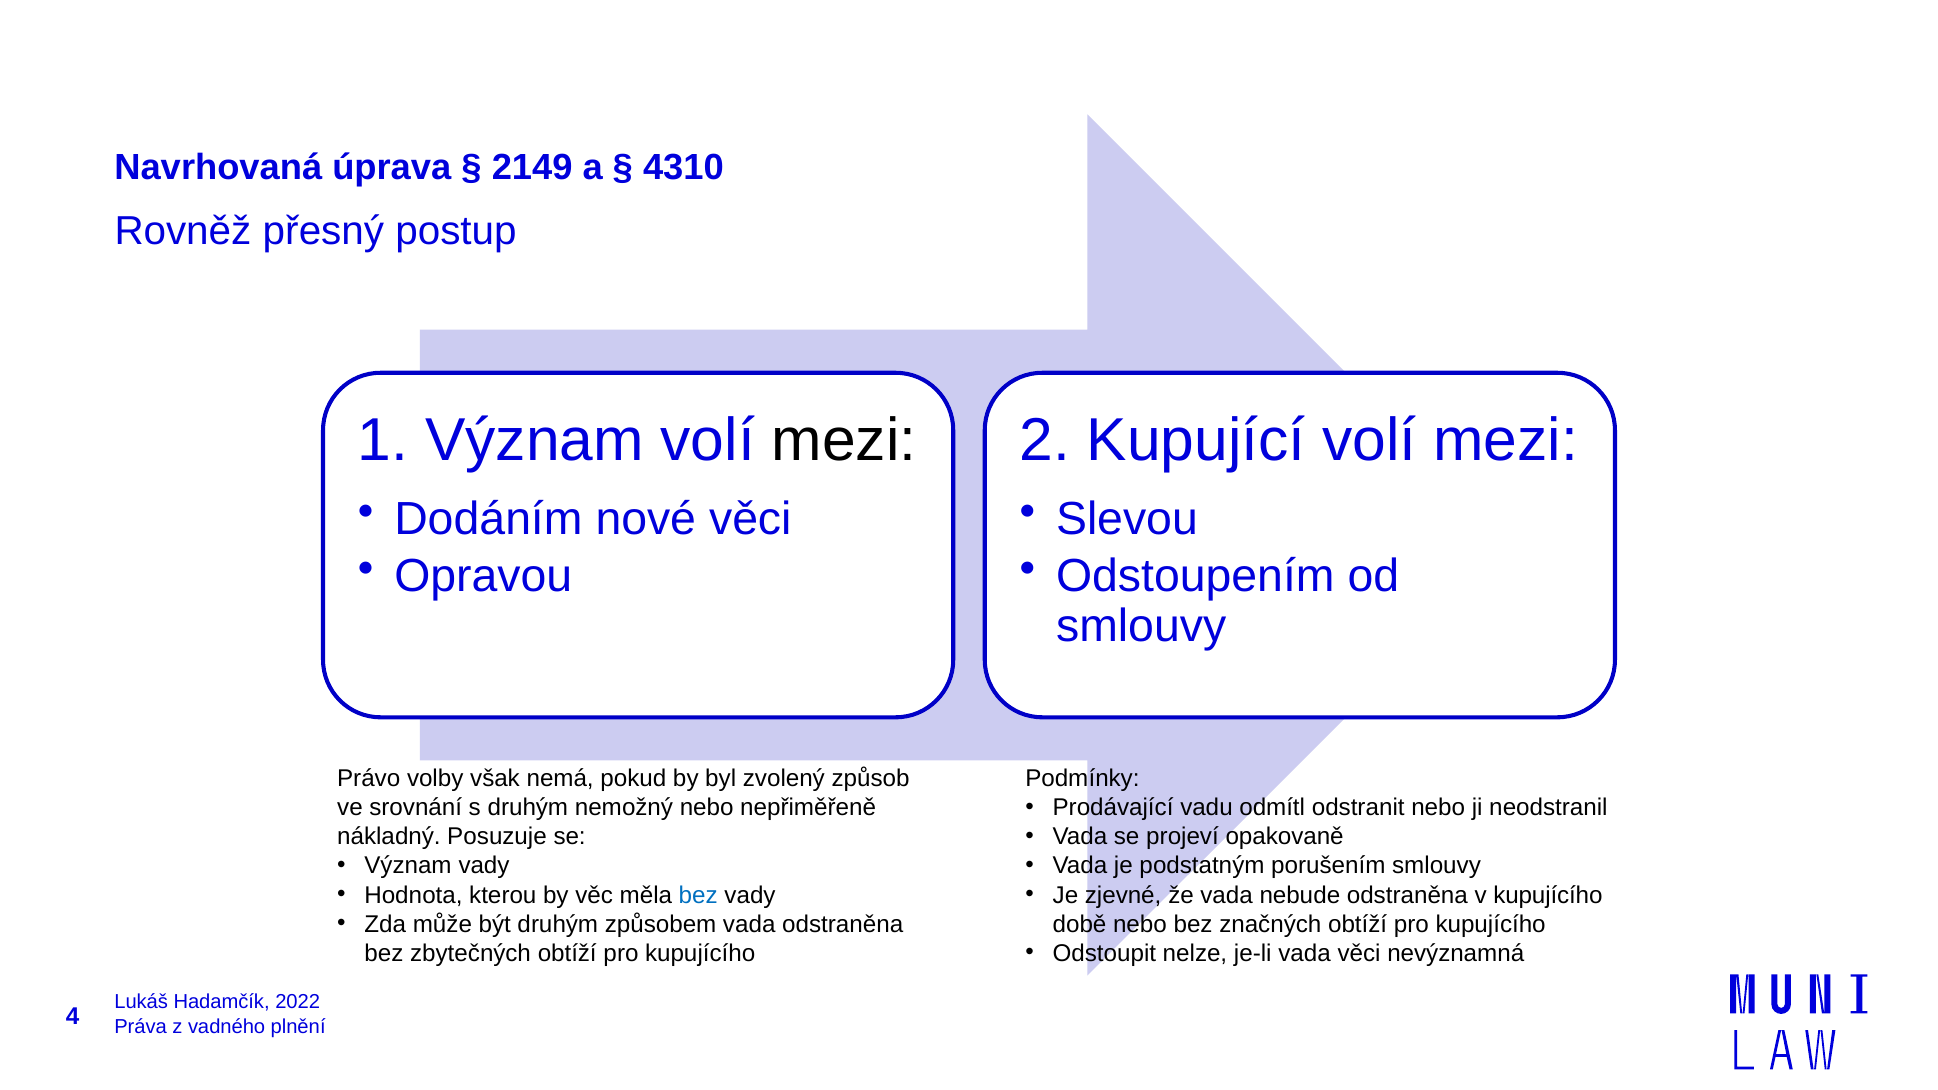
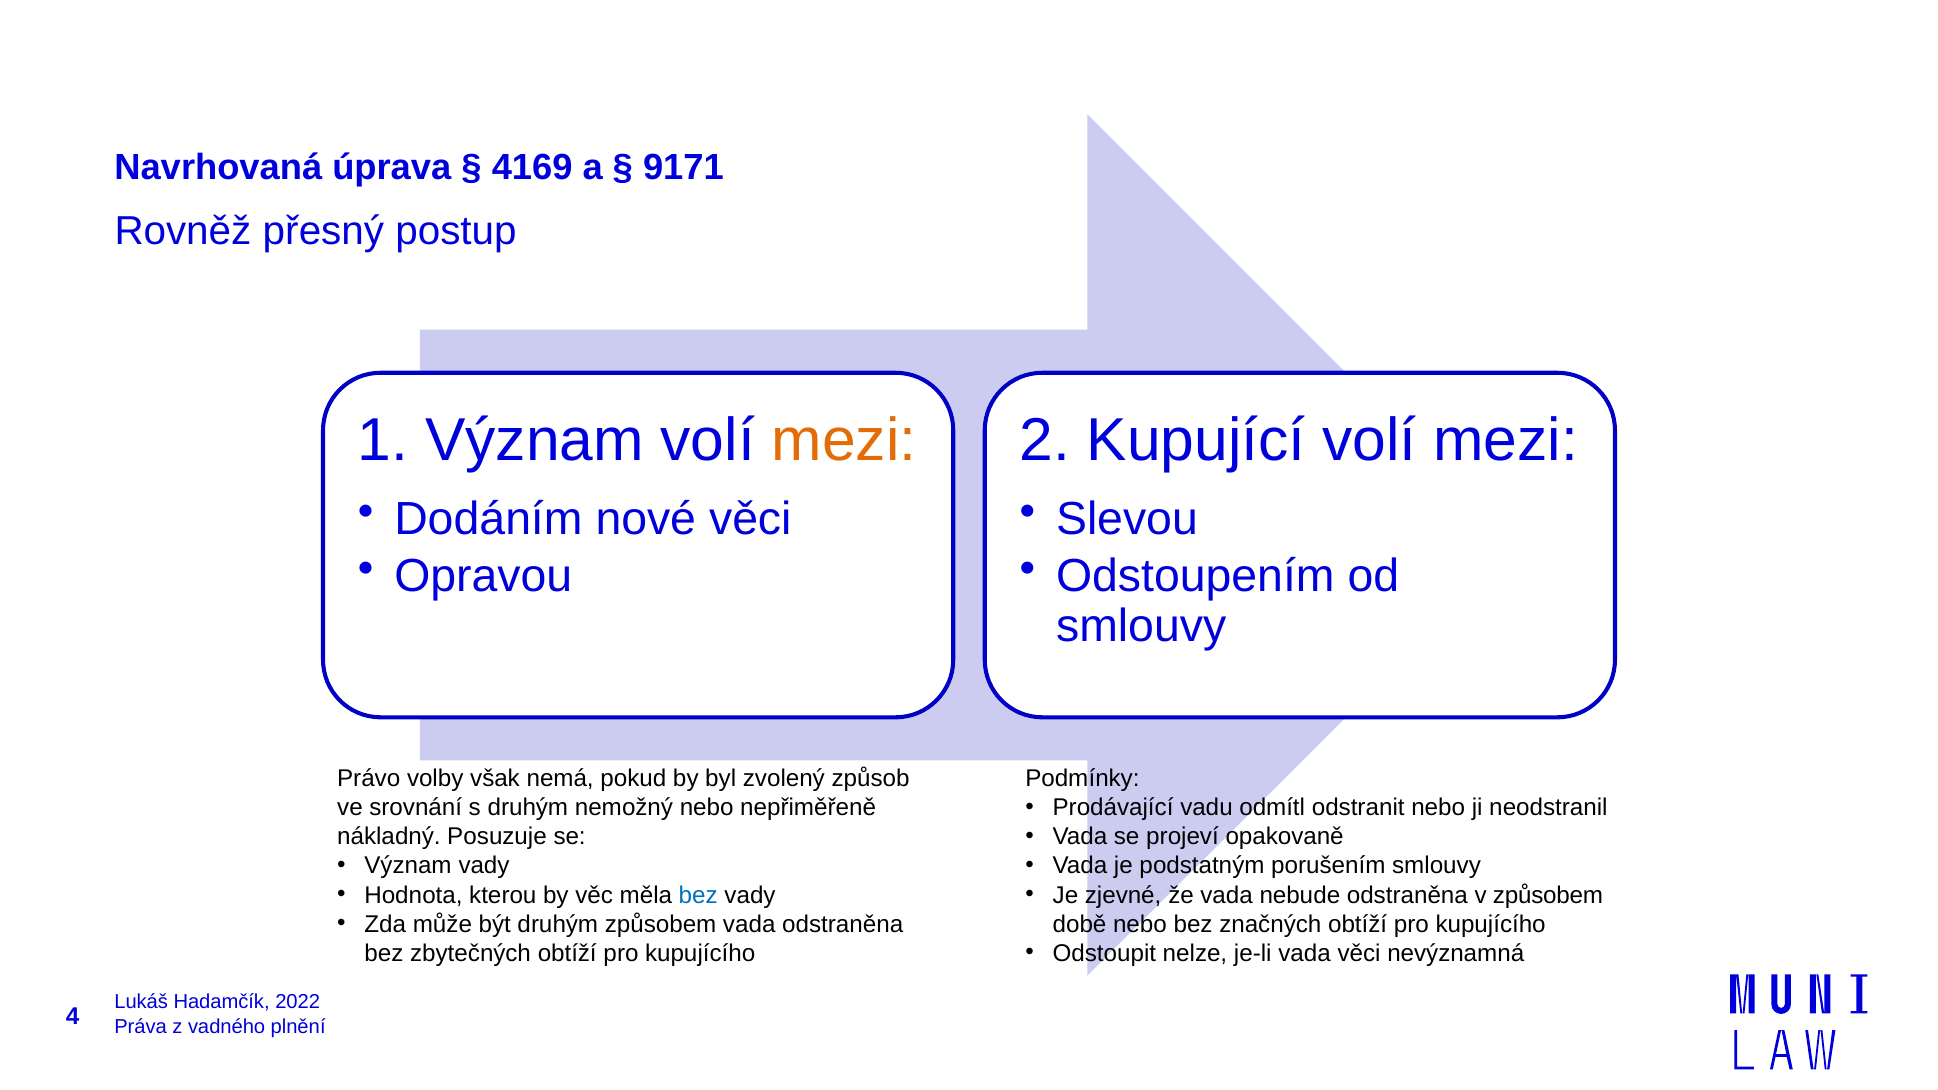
2149: 2149 -> 4169
4310: 4310 -> 9171
mezi at (844, 440) colour: black -> orange
v kupujícího: kupujícího -> způsobem
